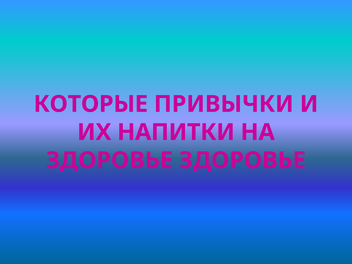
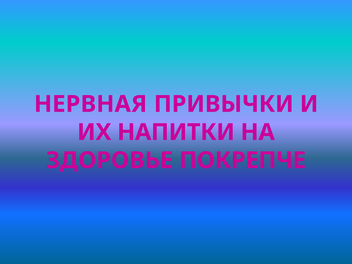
КОТОРЫЕ: КОТОРЫЕ -> НЕРВНАЯ
ЗДОРОВЬЕ ЗДОРОВЬЕ: ЗДОРОВЬЕ -> ПОКРЕПЧЕ
